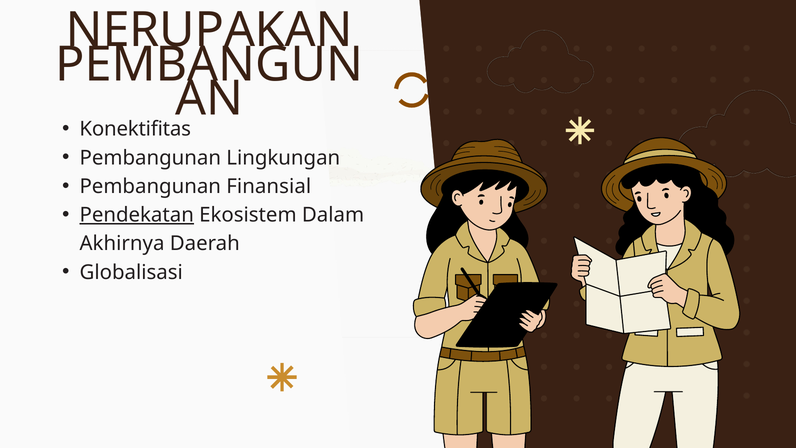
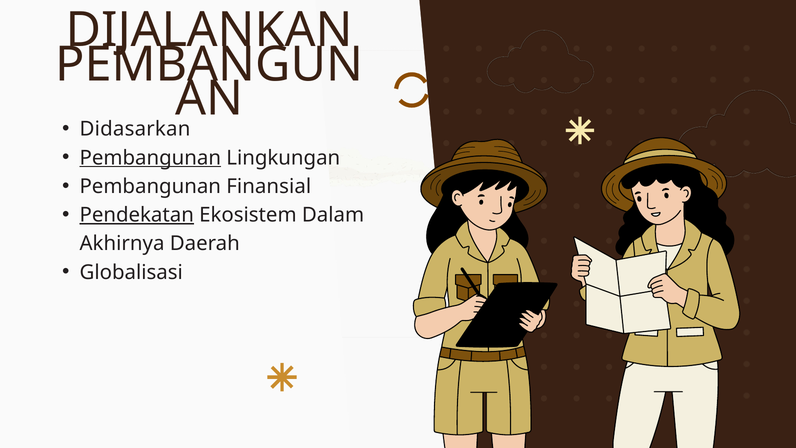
NERUPAKAN: NERUPAKAN -> DIJALANKAN
Konektifitas: Konektifitas -> Didasarkan
Pembangunan at (150, 158) underline: none -> present
